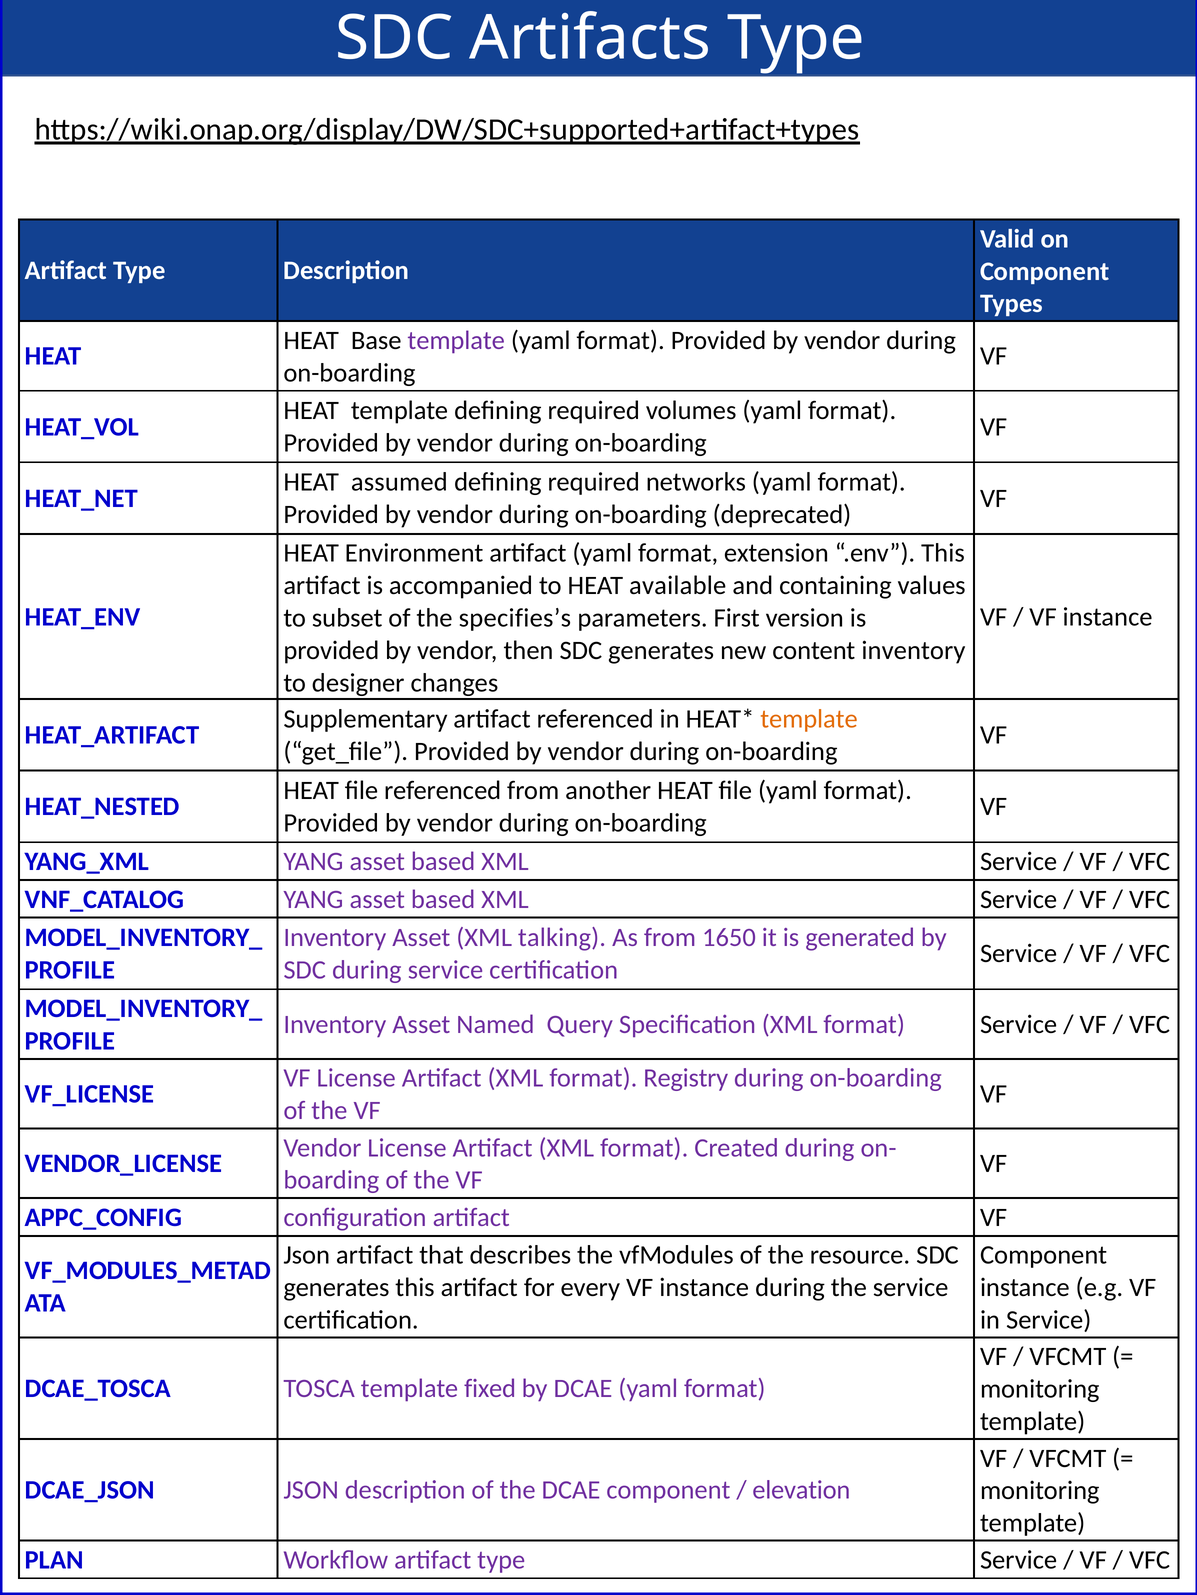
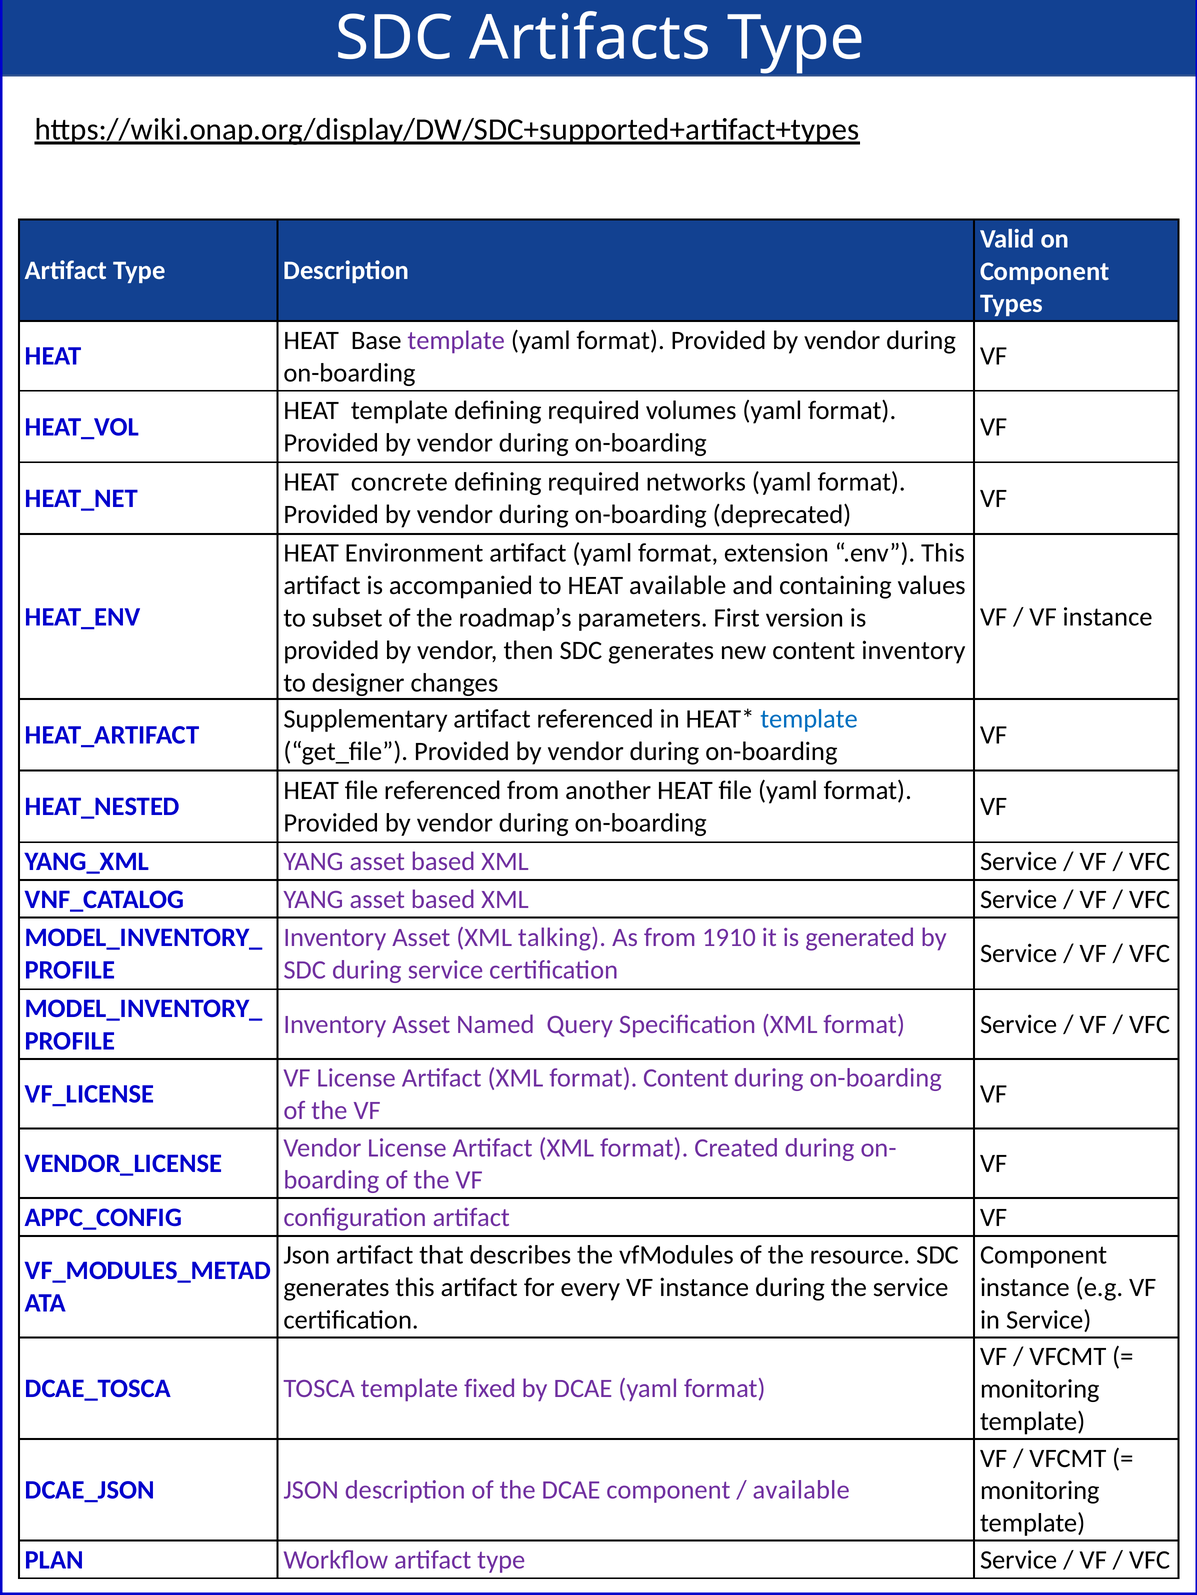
assumed: assumed -> concrete
specifies’s: specifies’s -> roadmap’s
template at (809, 719) colour: orange -> blue
1650: 1650 -> 1910
format Registry: Registry -> Content
elevation at (801, 1491): elevation -> available
